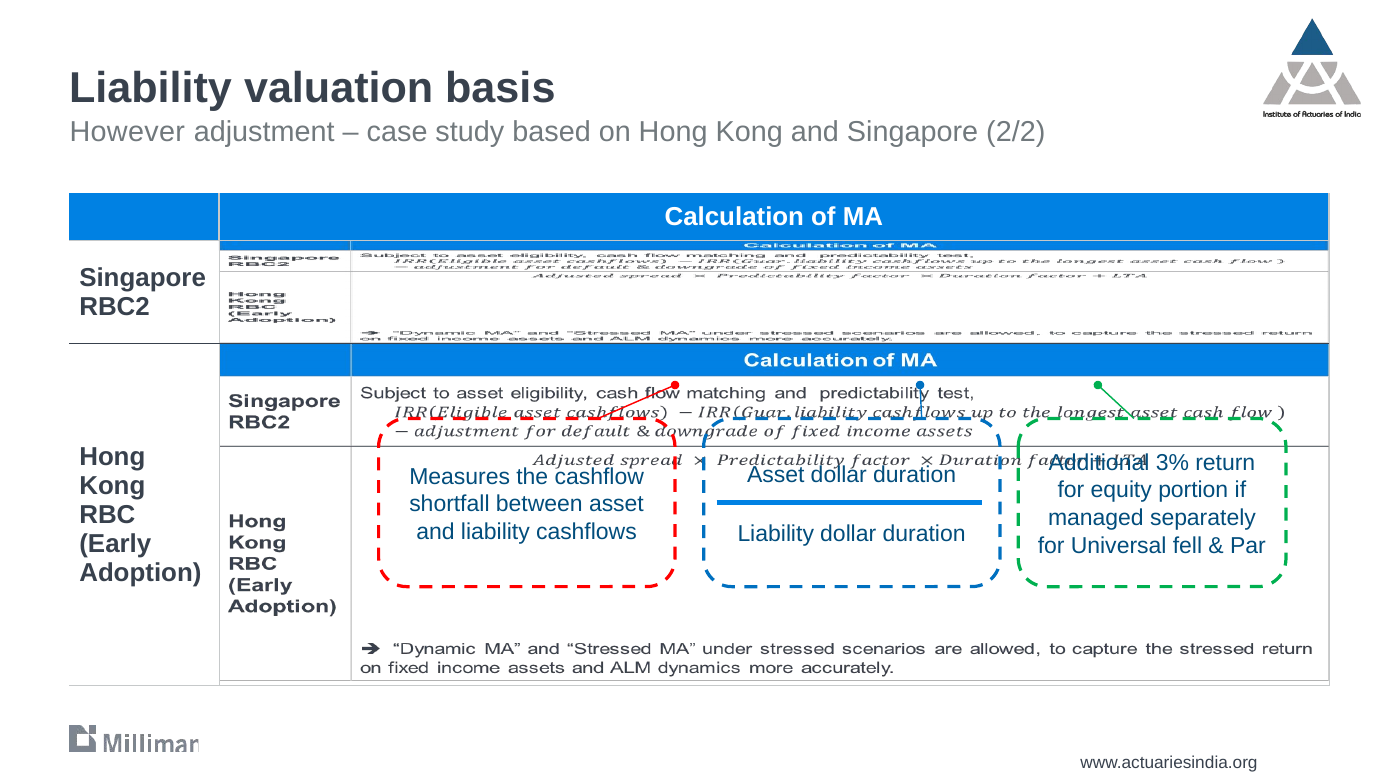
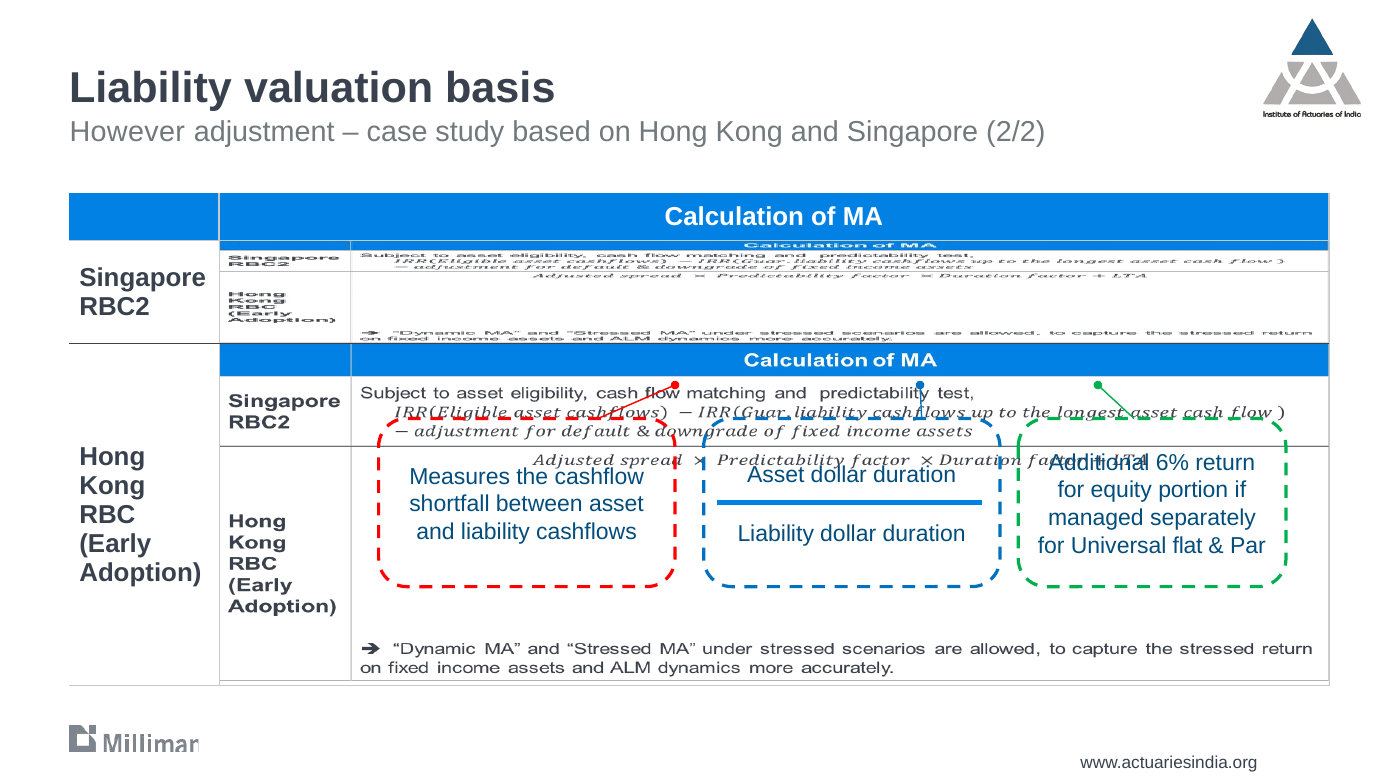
3%: 3% -> 6%
fell: fell -> flat
